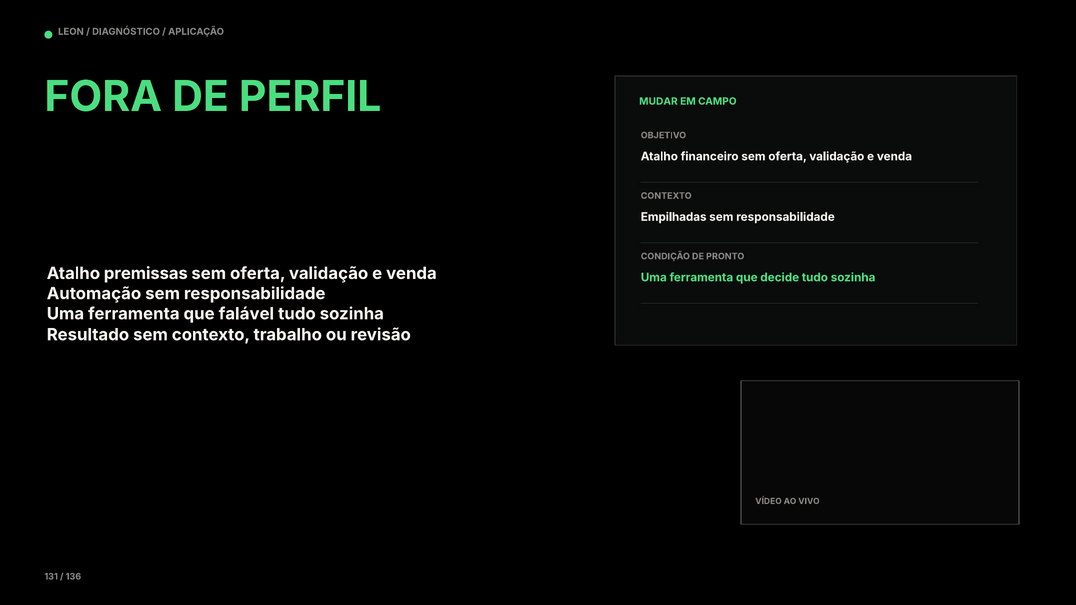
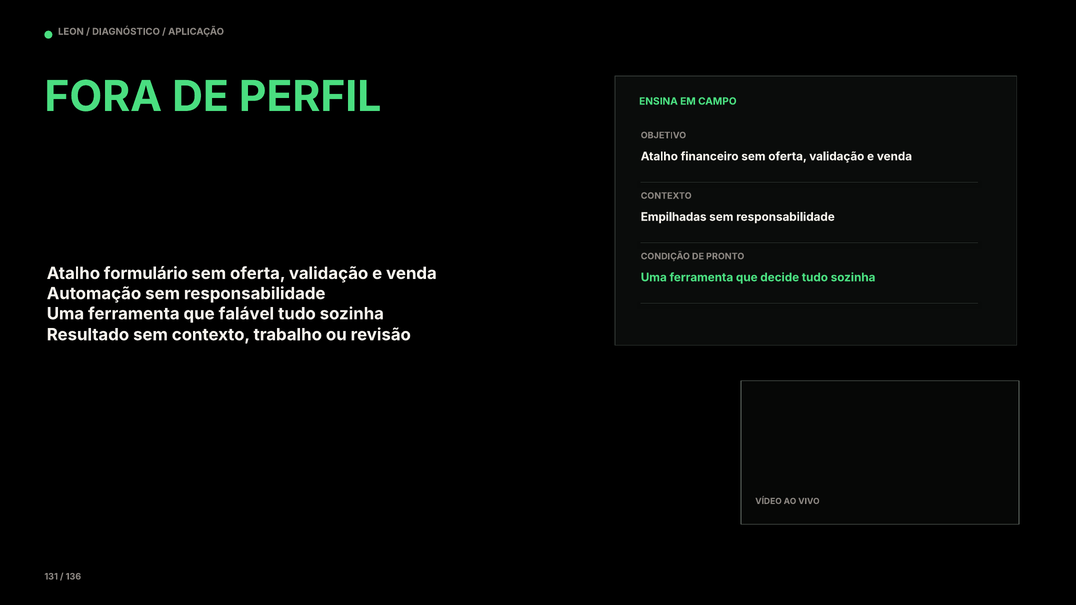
MUDAR: MUDAR -> ENSINA
premissas: premissas -> formulário
